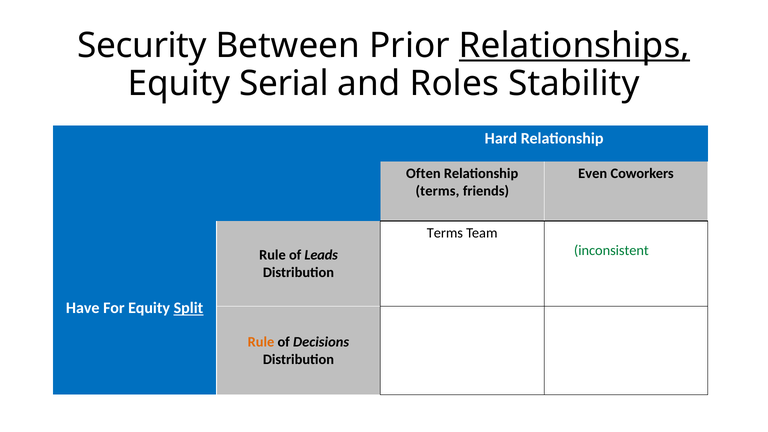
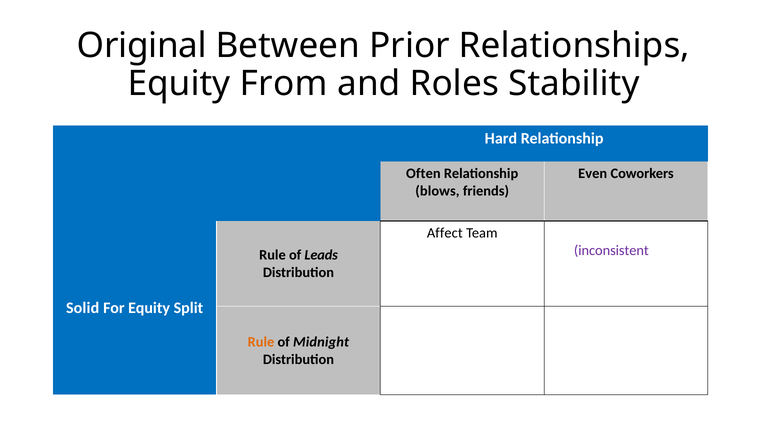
Security: Security -> Original
Relationships underline: present -> none
Serial: Serial -> From
terms at (437, 191): terms -> blows
Terms at (445, 233): Terms -> Affect
inconsistent at (611, 250) colour: green -> purple
Have: Have -> Solid
Split underline: present -> none
Decisions: Decisions -> Midnight
